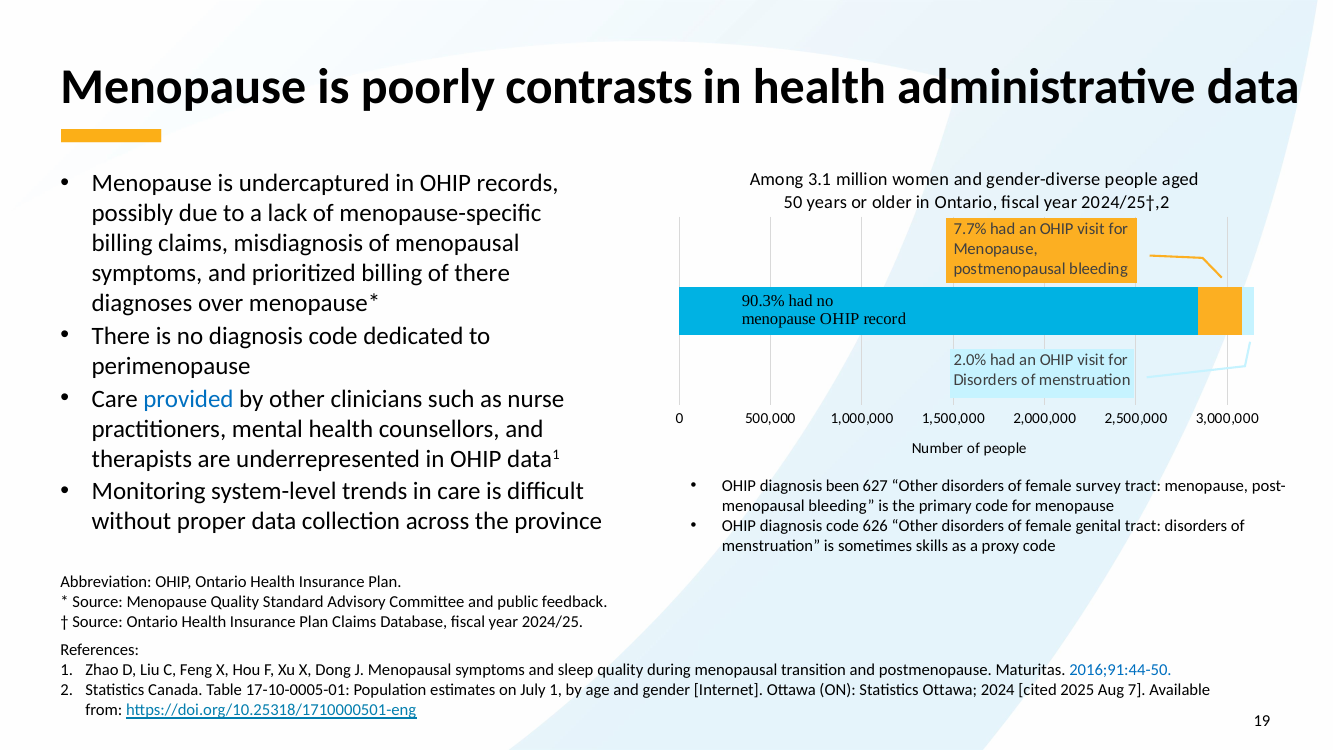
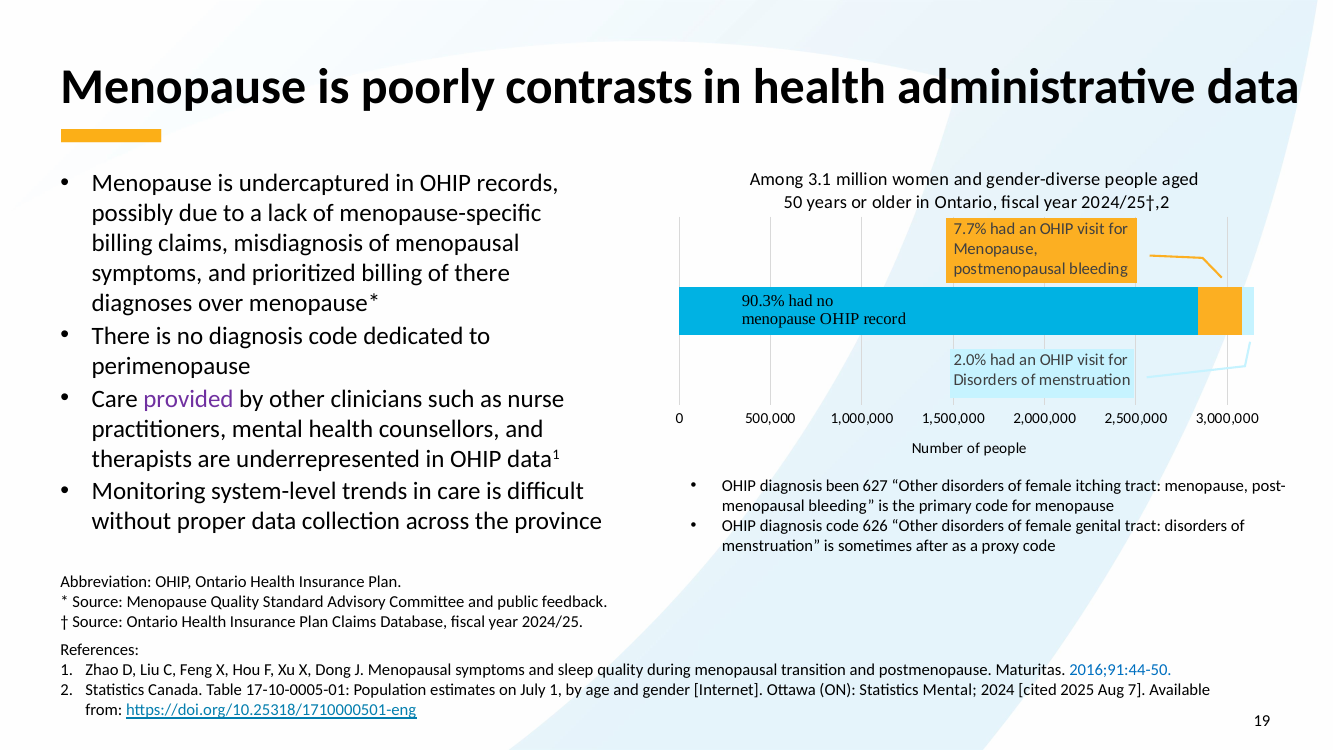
provided colour: blue -> purple
survey: survey -> itching
skills: skills -> after
Statistics Ottawa: Ottawa -> Mental
